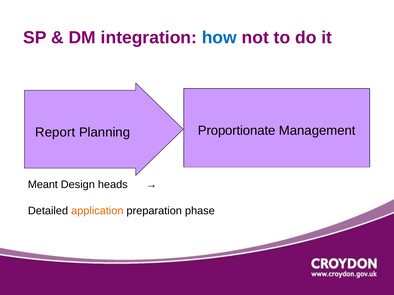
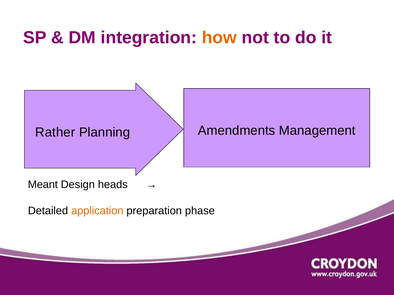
how colour: blue -> orange
Proportionate: Proportionate -> Amendments
Report: Report -> Rather
